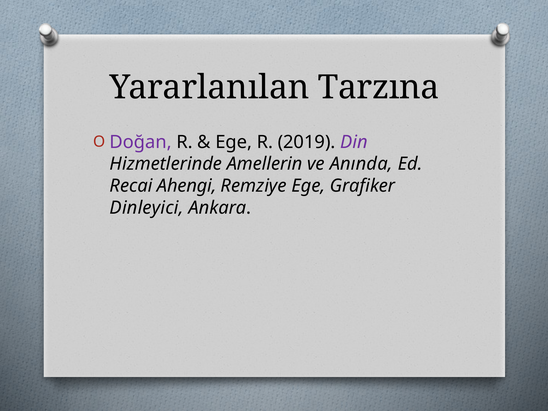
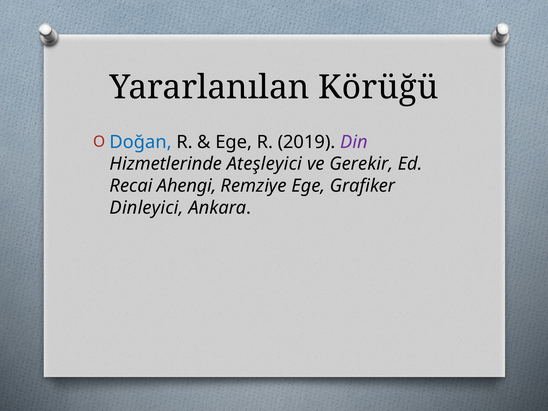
Tarzına: Tarzına -> Körüğü
Doğan colour: purple -> blue
Amellerin: Amellerin -> Ateşleyici
Anında: Anında -> Gerekir
